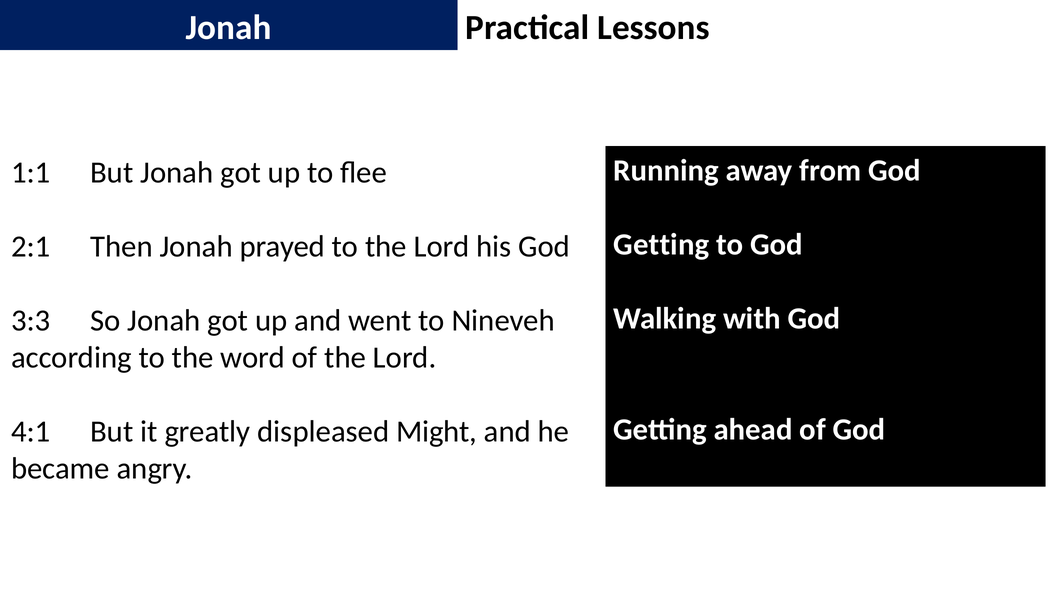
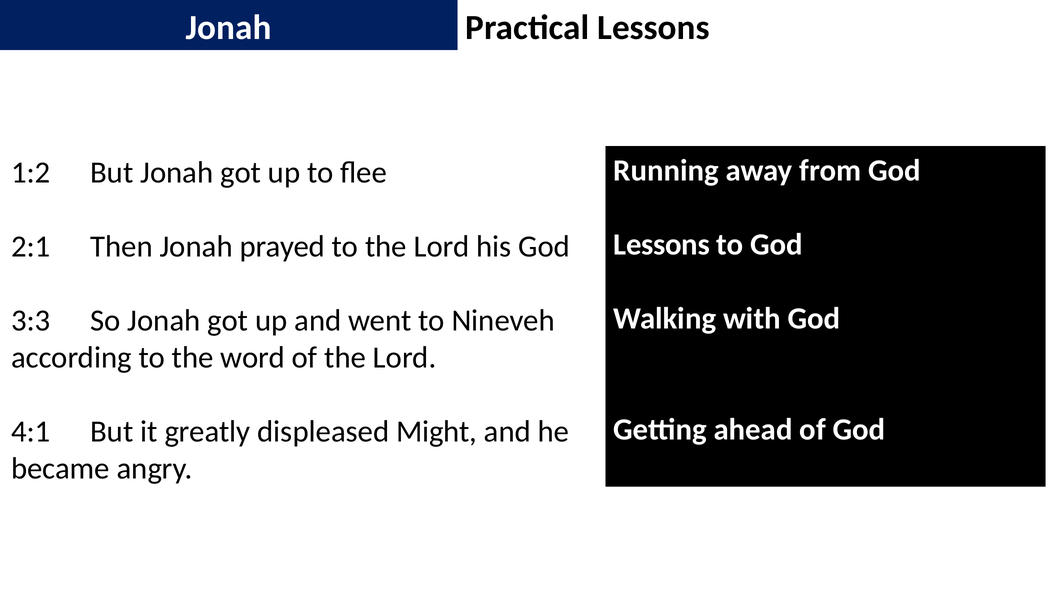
1:1: 1:1 -> 1:2
Getting at (661, 245): Getting -> Lessons
